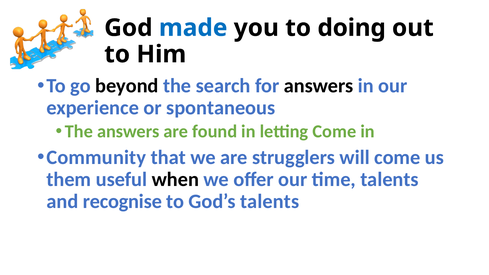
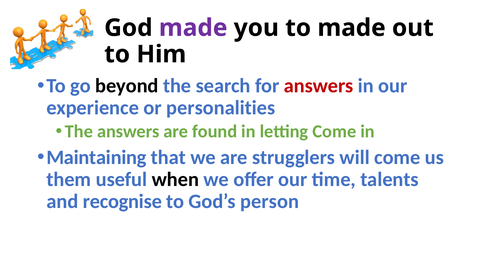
made at (193, 28) colour: blue -> purple
to doing: doing -> made
answers at (319, 86) colour: black -> red
spontaneous: spontaneous -> personalities
Community: Community -> Maintaining
God’s talents: talents -> person
